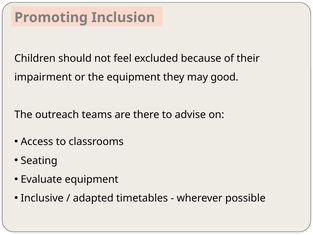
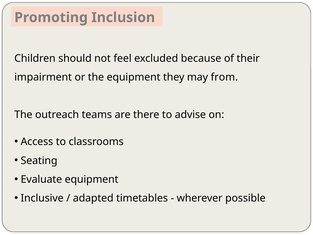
good: good -> from
